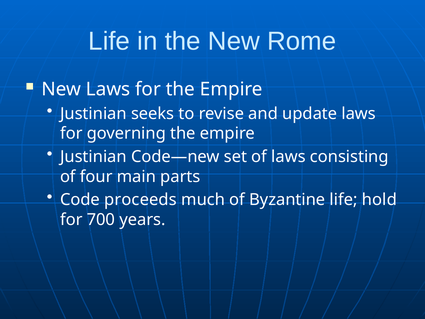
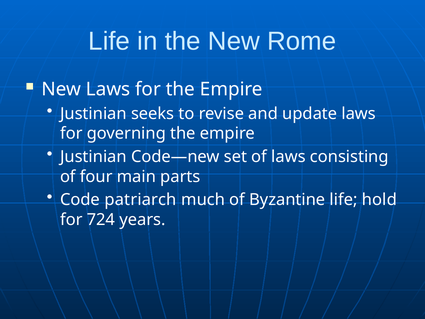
proceeds: proceeds -> patriarch
700: 700 -> 724
